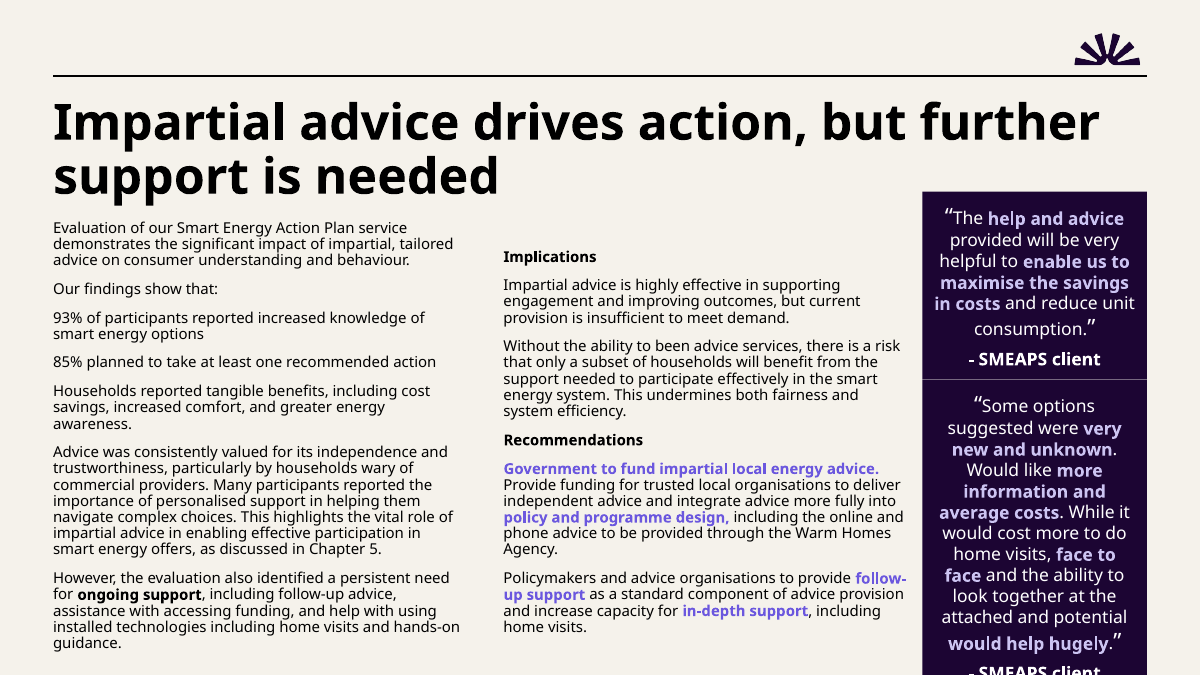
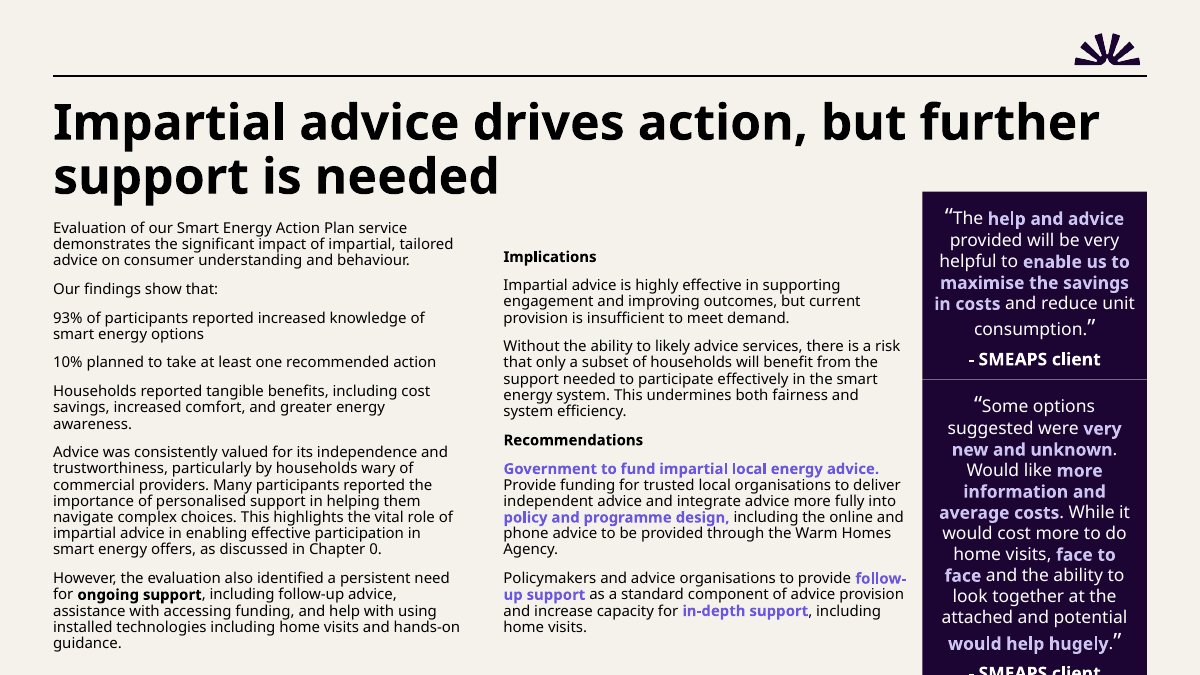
been: been -> likely
85%: 85% -> 10%
5: 5 -> 0
